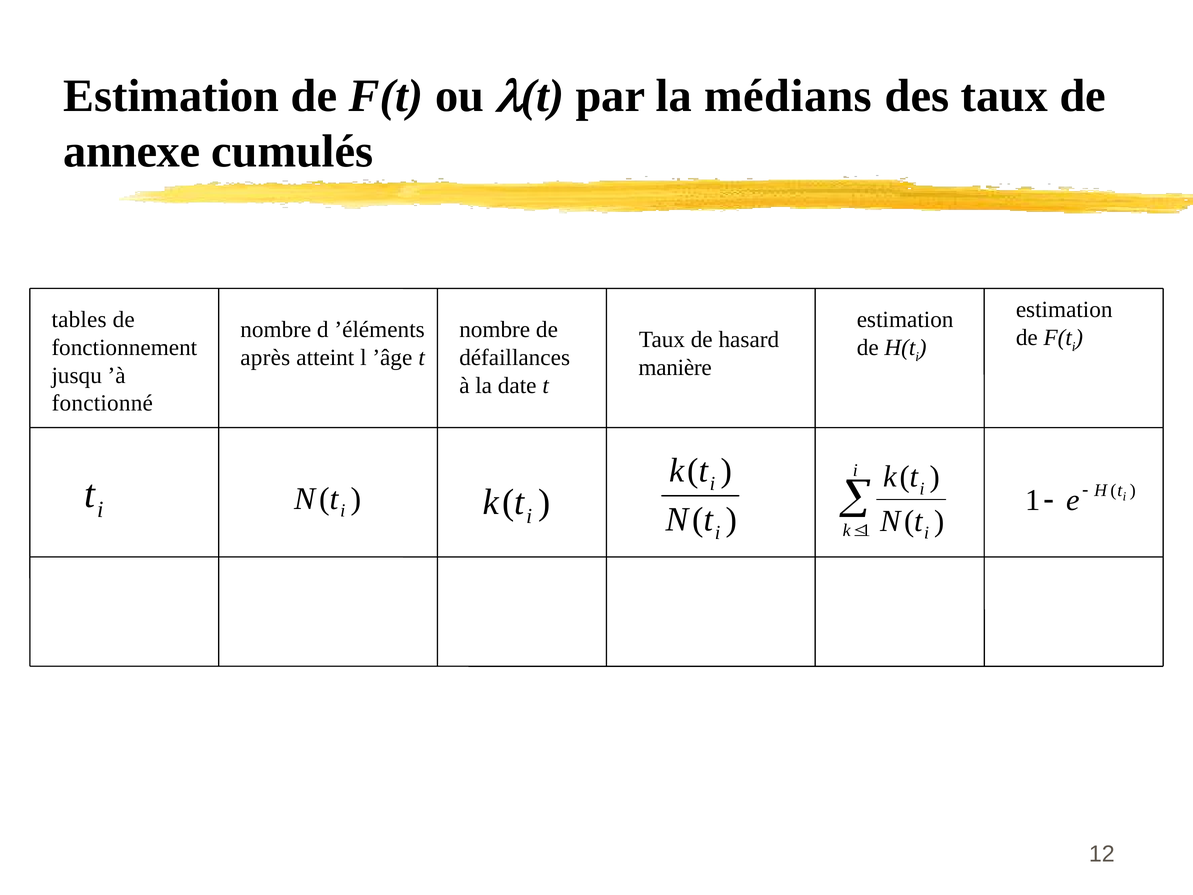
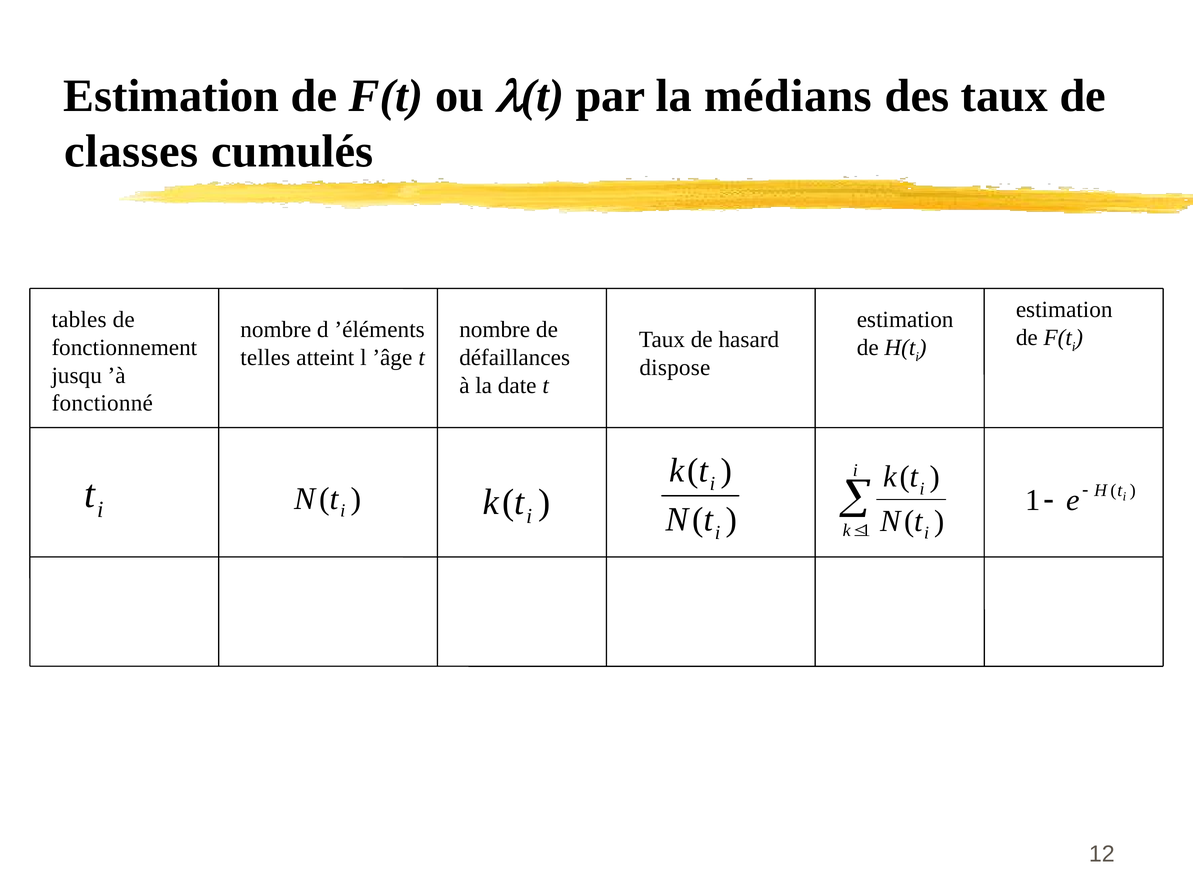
annexe: annexe -> classes
après: après -> telles
manière: manière -> dispose
